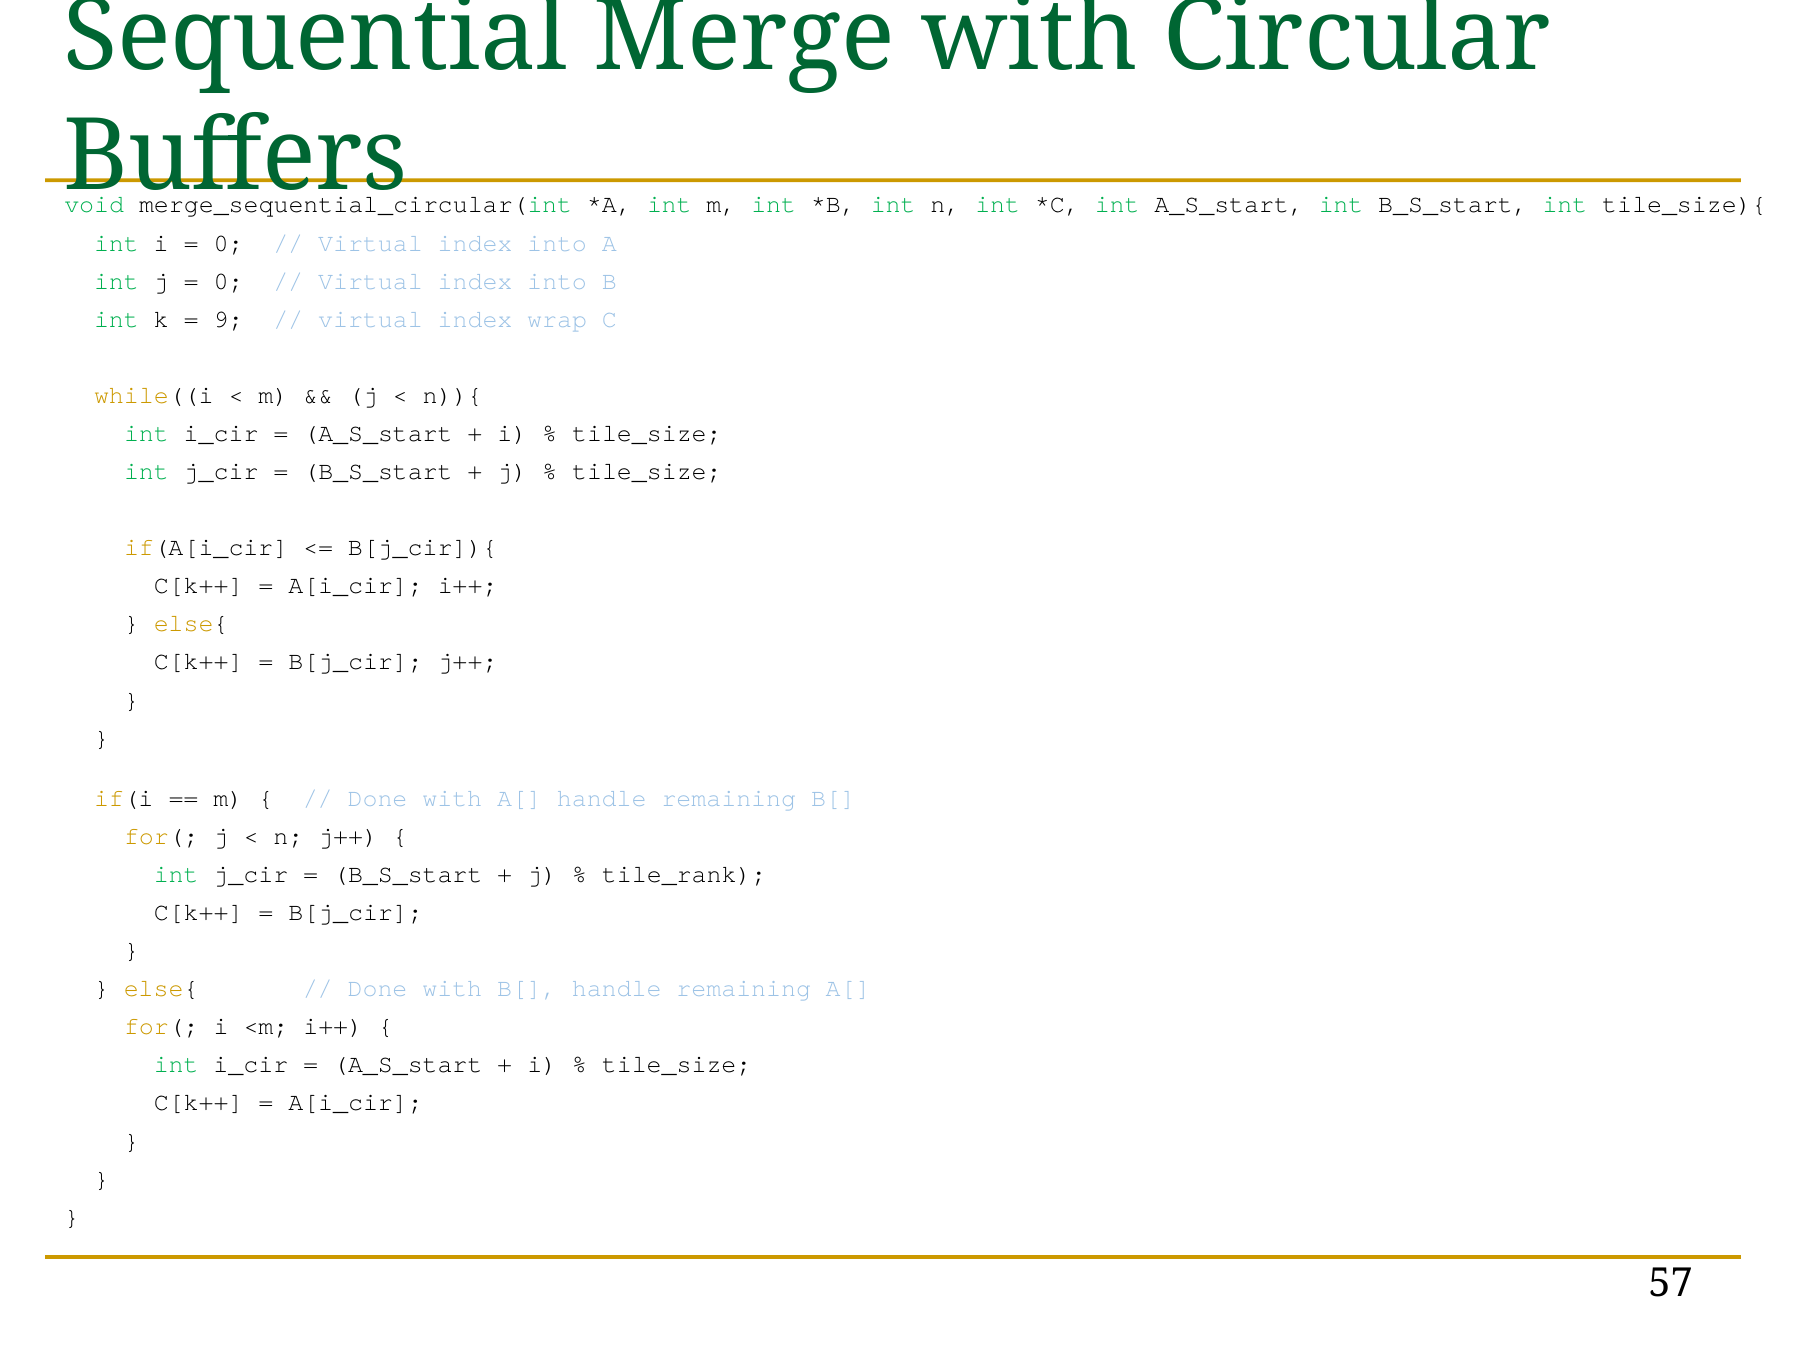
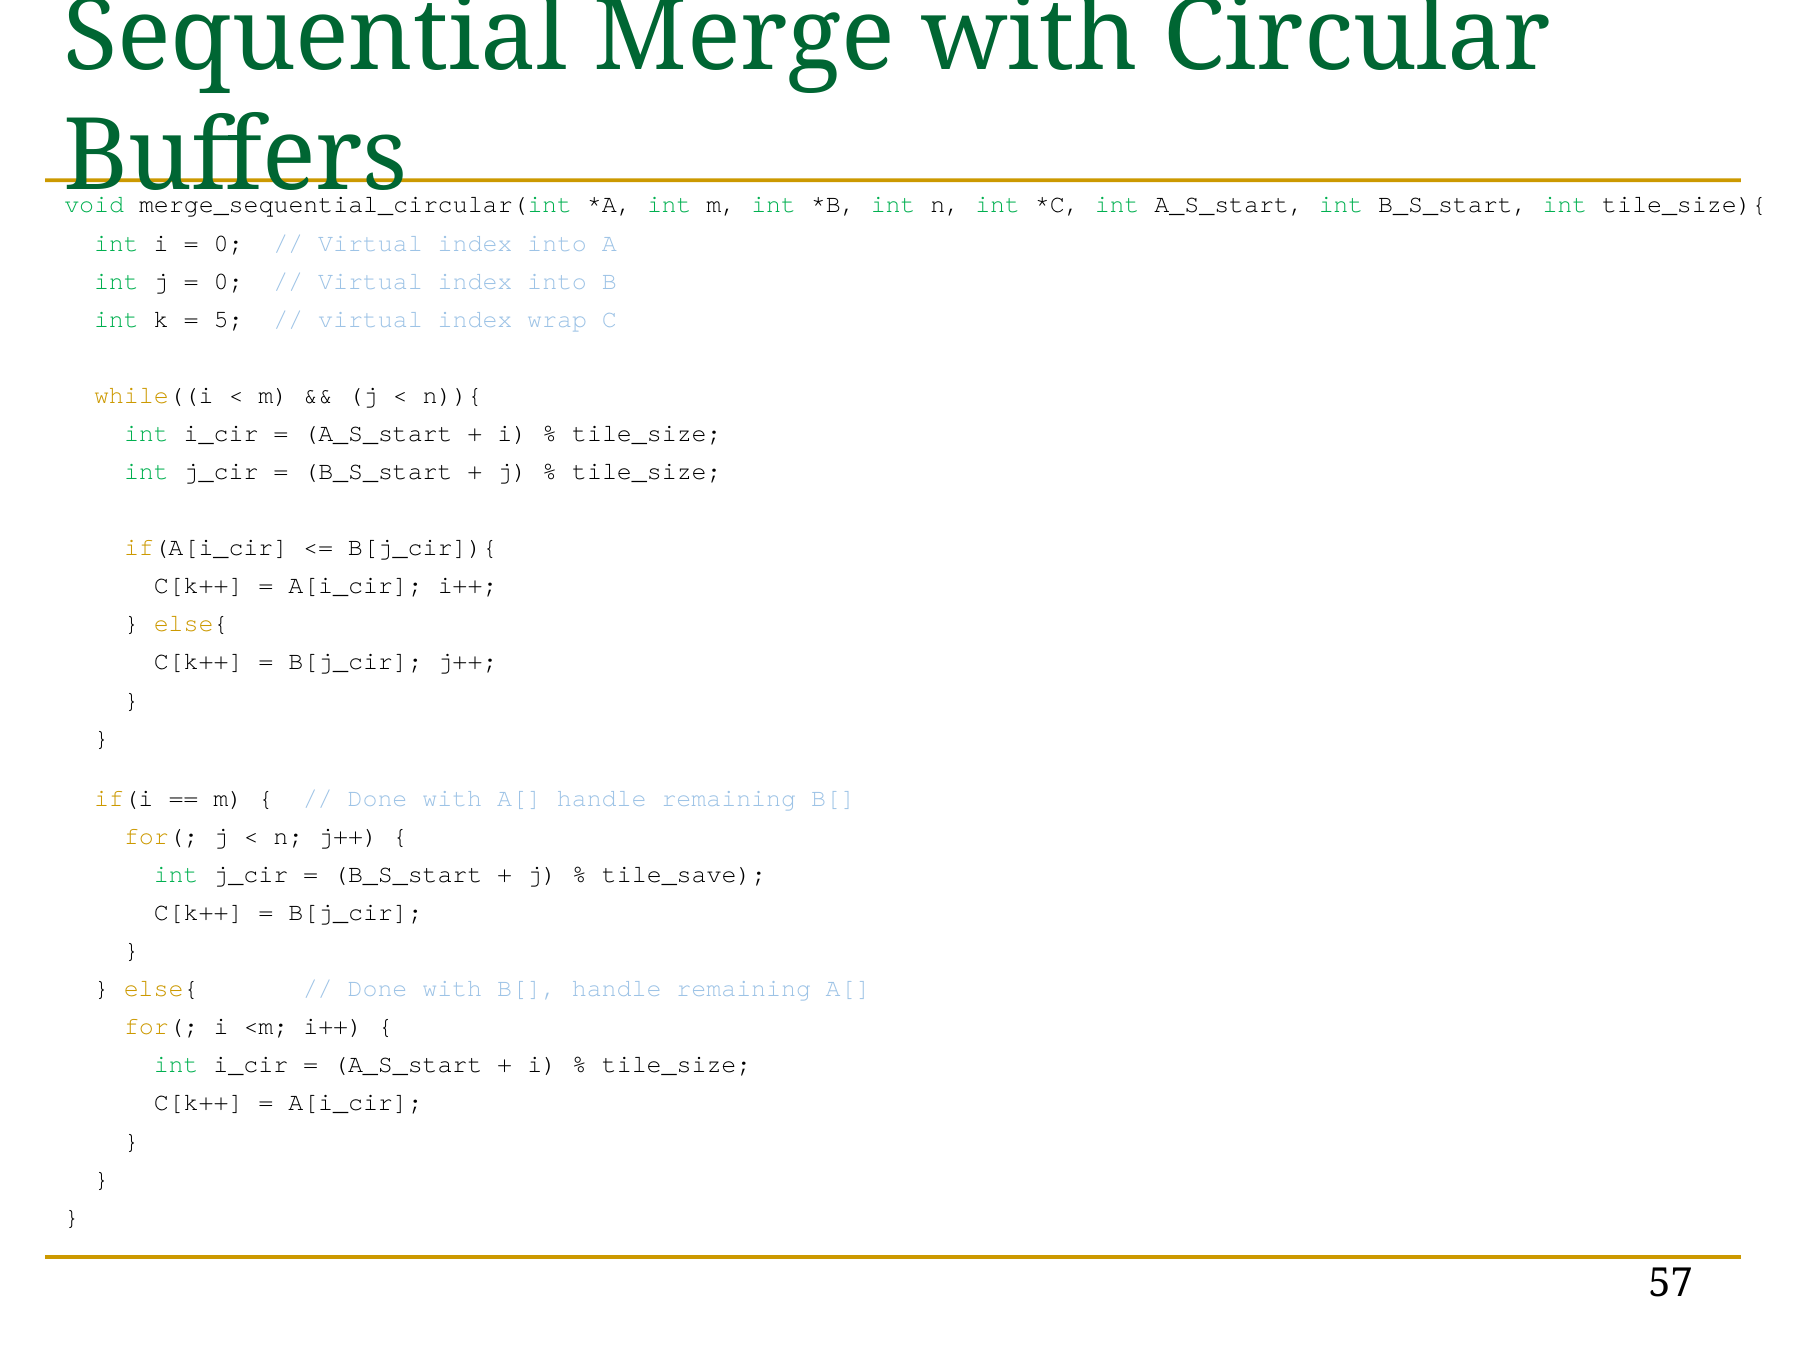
9: 9 -> 5
tile_rank: tile_rank -> tile_save
